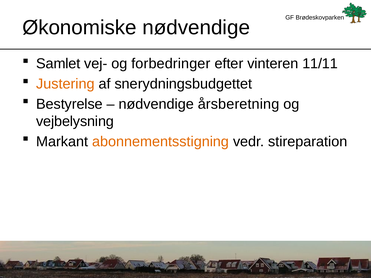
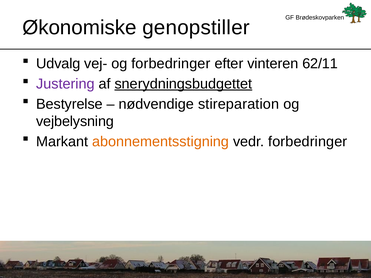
Økonomiske nødvendige: nødvendige -> genopstiller
Samlet: Samlet -> Udvalg
11/11: 11/11 -> 62/11
Justering colour: orange -> purple
snerydningsbudgettet underline: none -> present
årsberetning: årsberetning -> stireparation
vedr stireparation: stireparation -> forbedringer
